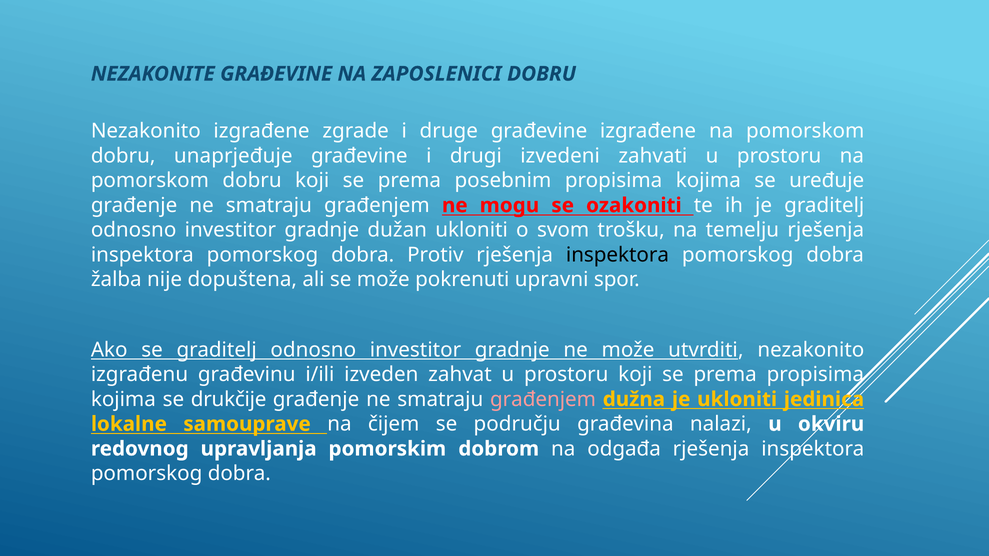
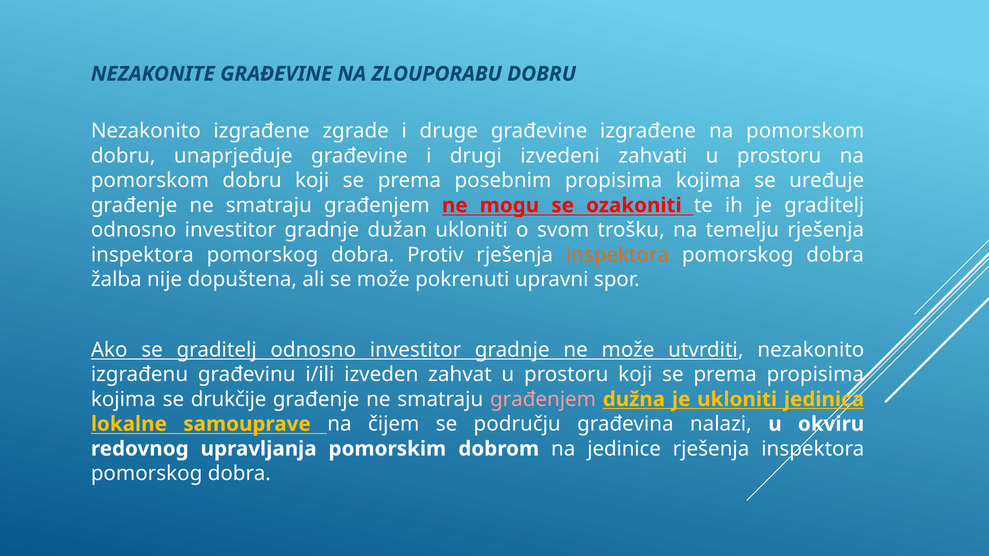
ZAPOSLENICI: ZAPOSLENICI -> ZLOUPORABU
inspektora at (617, 255) colour: black -> orange
odgađa: odgađa -> jedinice
